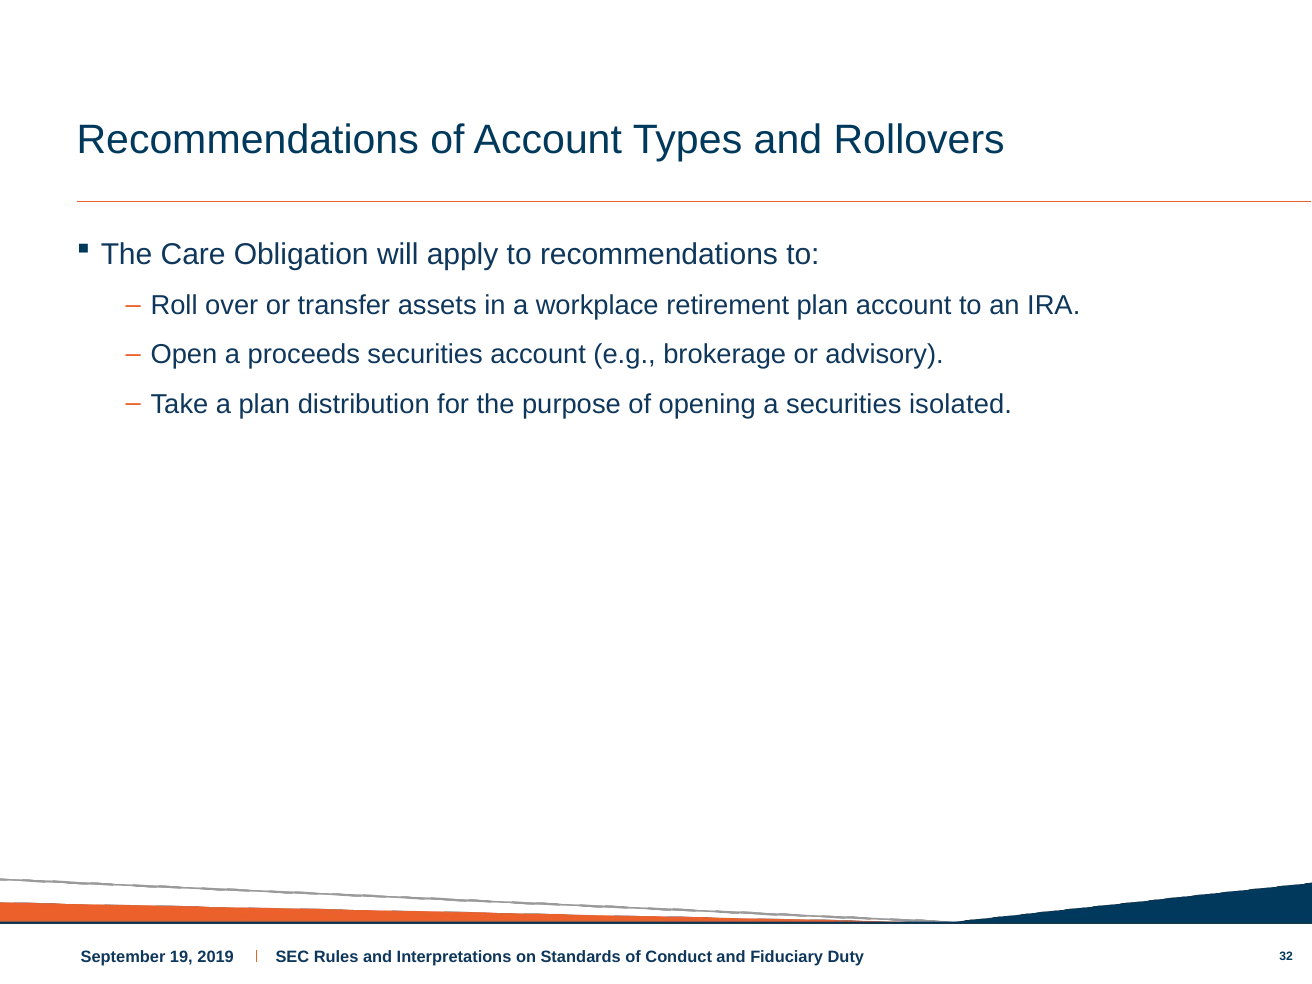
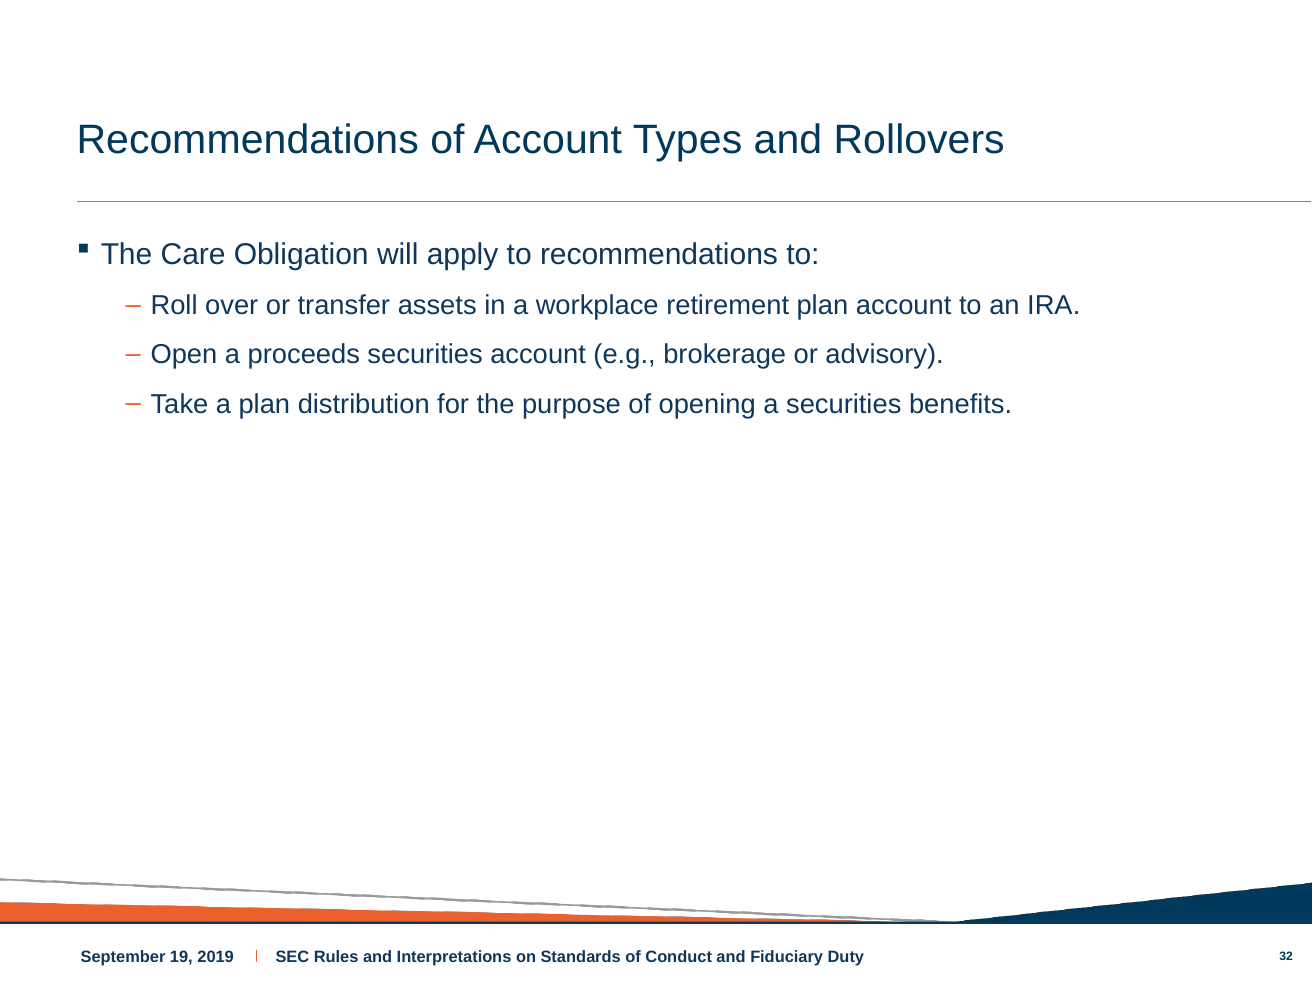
isolated: isolated -> benefits
